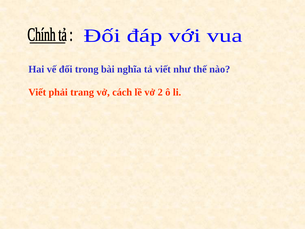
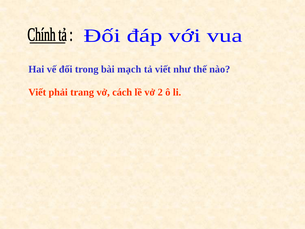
nghĩa: nghĩa -> mạch
